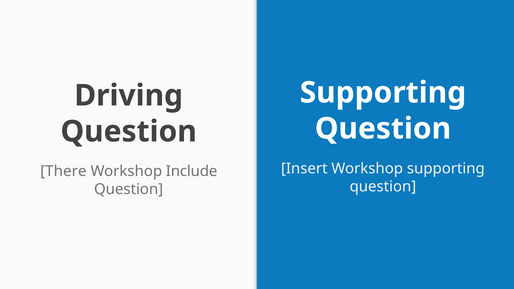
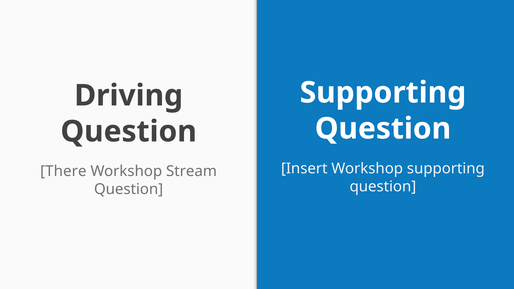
Include: Include -> Stream
